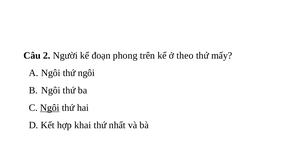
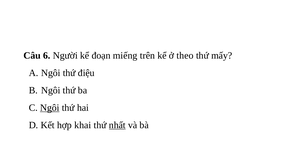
2: 2 -> 6
phong: phong -> miếng
thứ ngôi: ngôi -> điệu
nhất underline: none -> present
